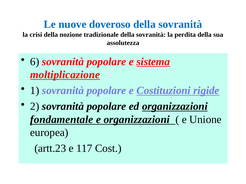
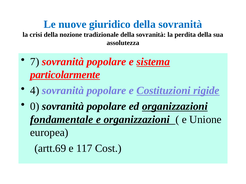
doveroso: doveroso -> giuridico
6: 6 -> 7
moltiplicazione: moltiplicazione -> particolarmente
1: 1 -> 4
2: 2 -> 0
artt.23: artt.23 -> artt.69
